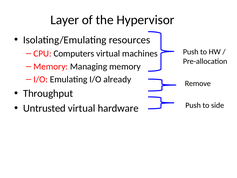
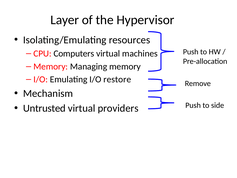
already: already -> restore
Throughput: Throughput -> Mechanism
hardware: hardware -> providers
